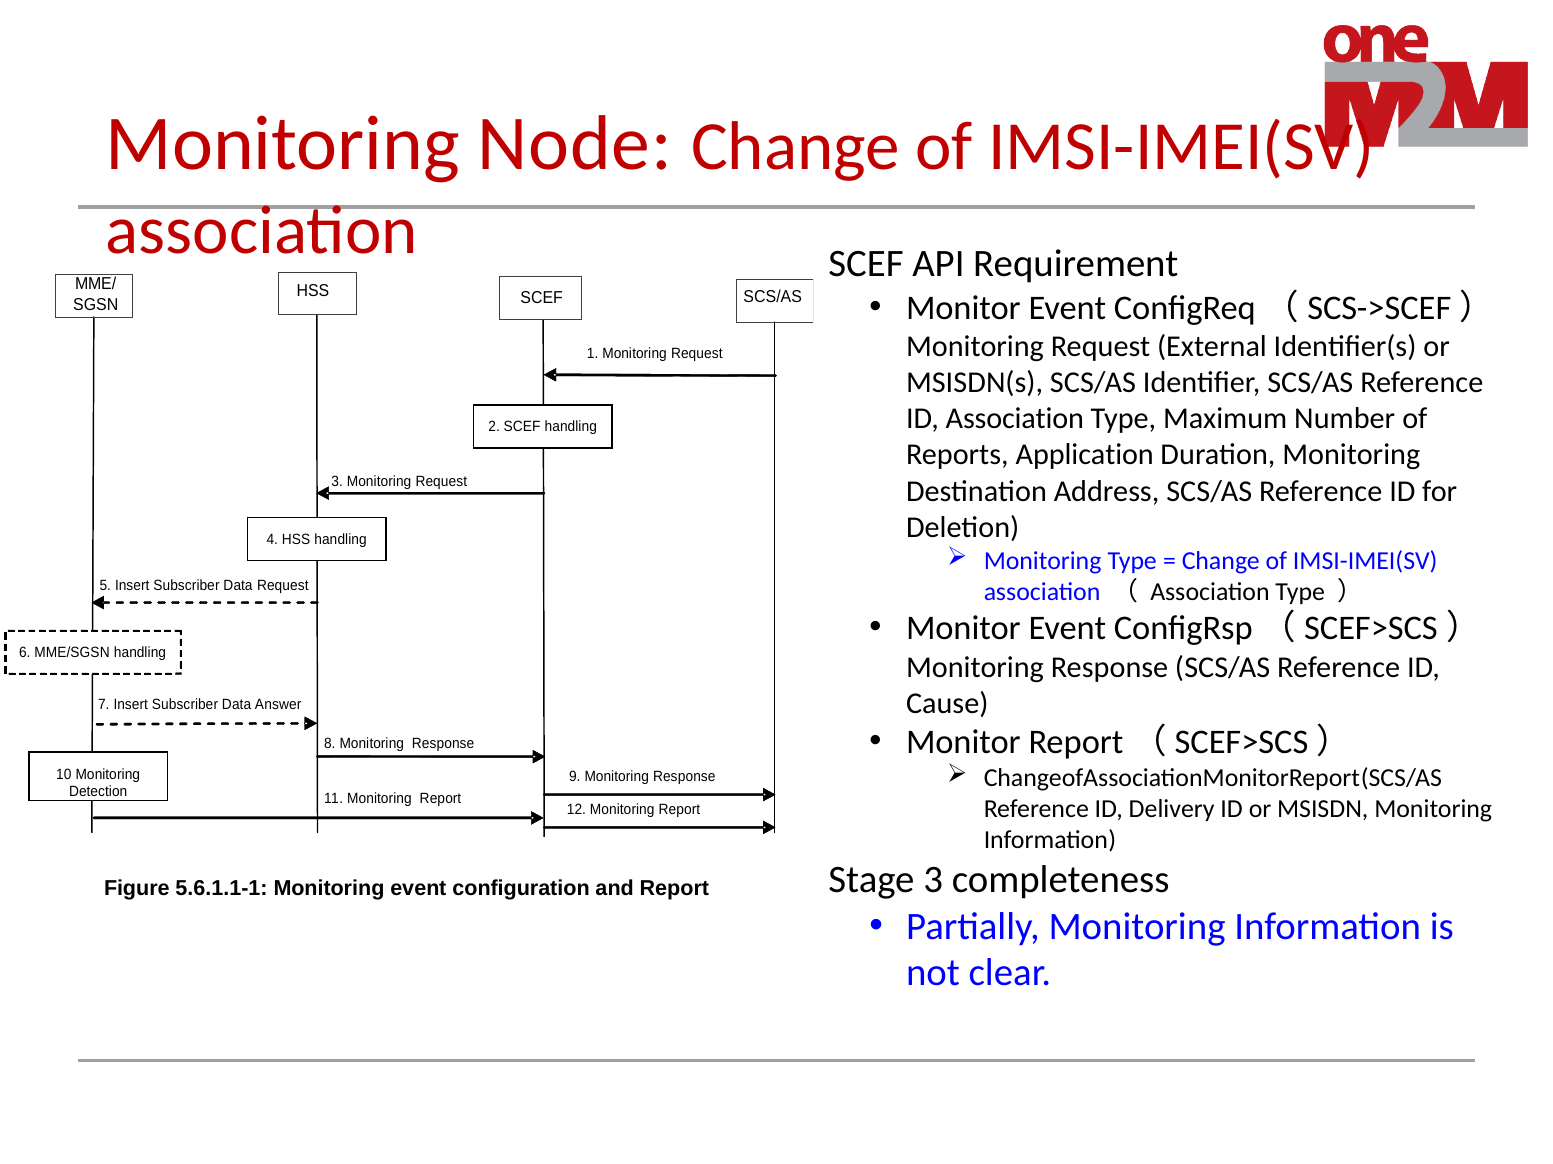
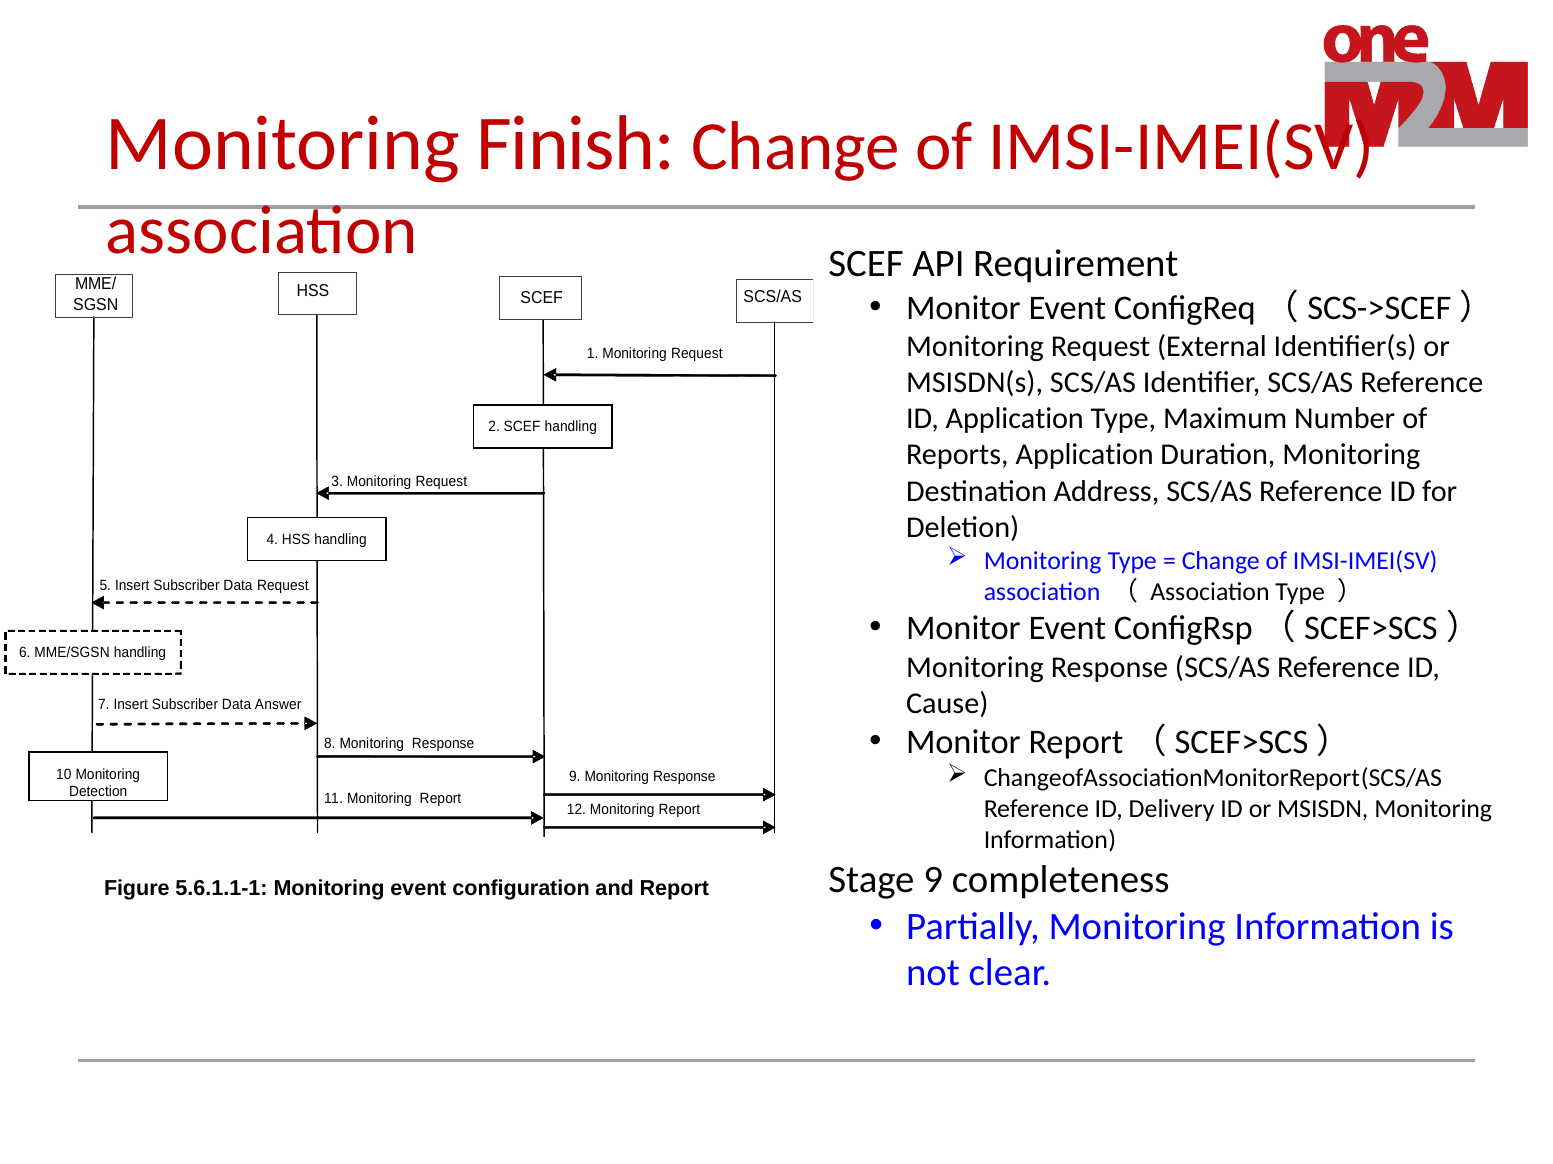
Node: Node -> Finish
ID Association: Association -> Application
Stage 3: 3 -> 9
